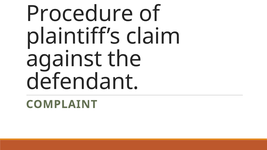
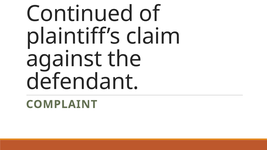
Procedure: Procedure -> Continued
